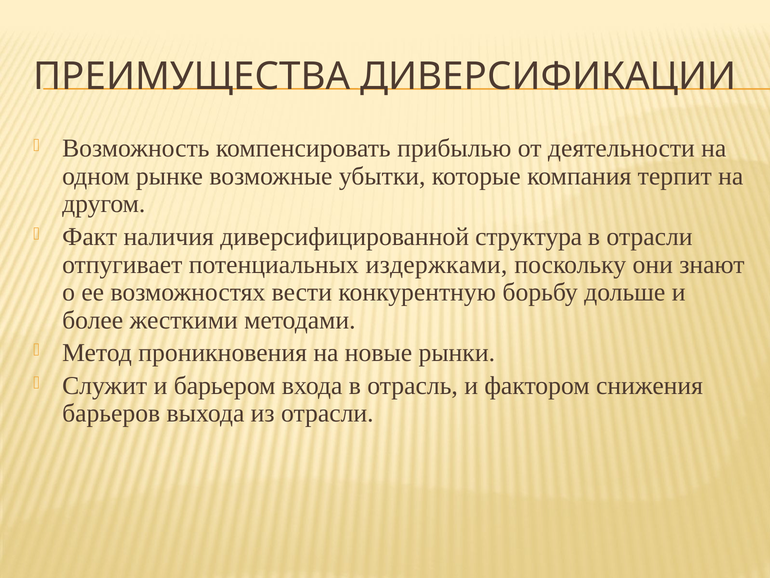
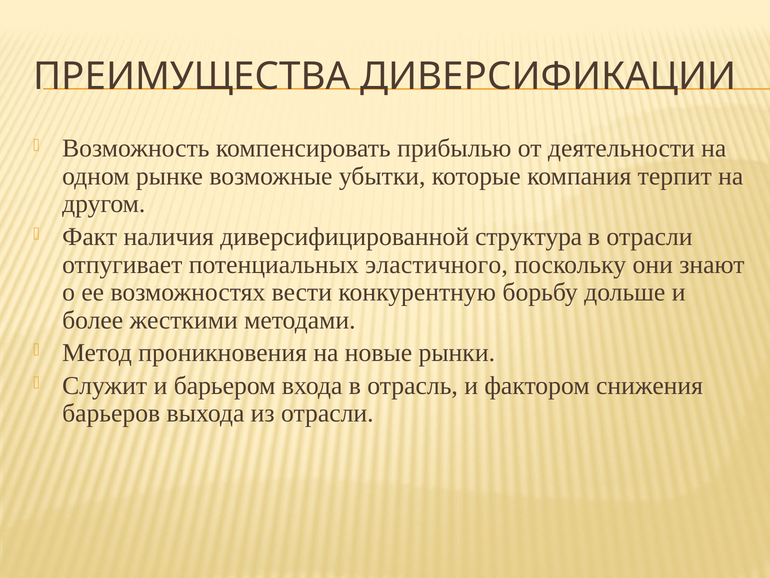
издержками: издержками -> эластичного
